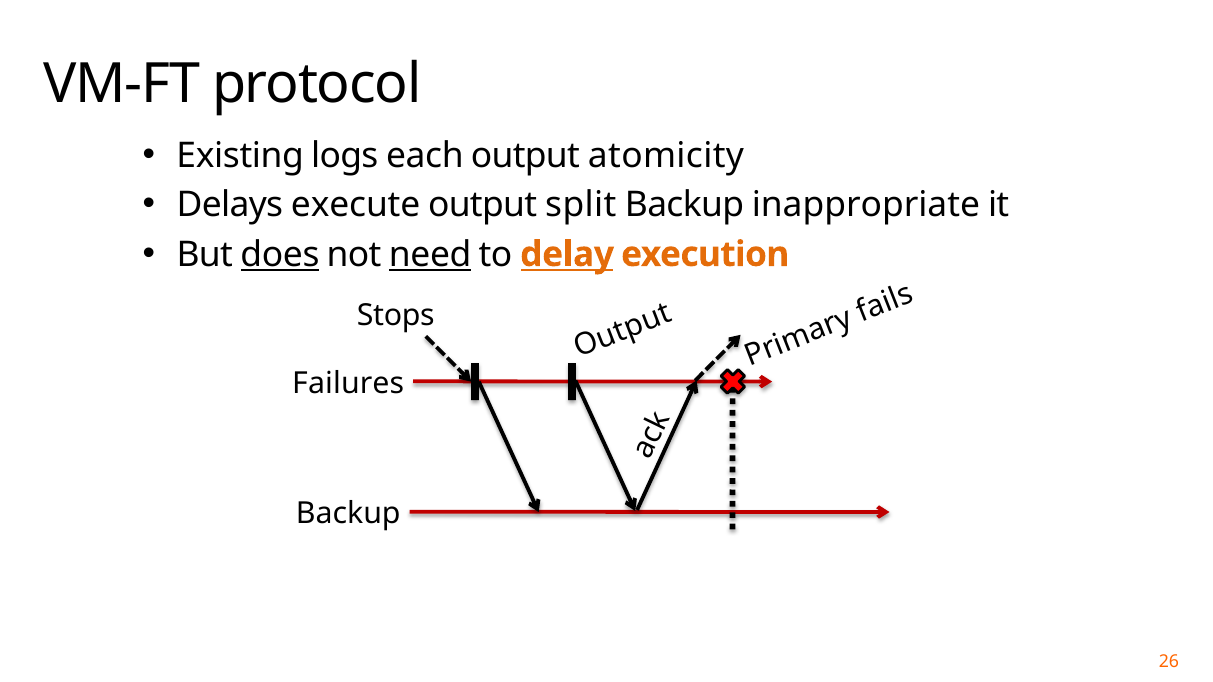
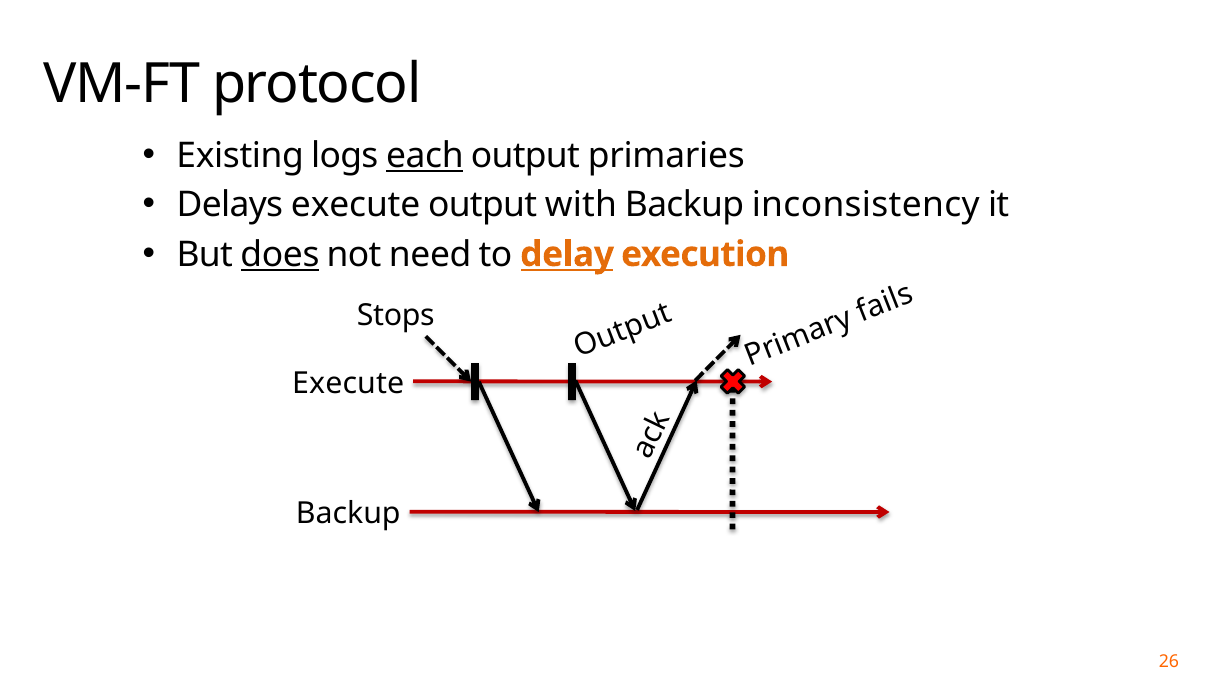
each underline: none -> present
atomicity: atomicity -> primaries
split: split -> with
inappropriate: inappropriate -> inconsistency
need underline: present -> none
Failures at (348, 384): Failures -> Execute
